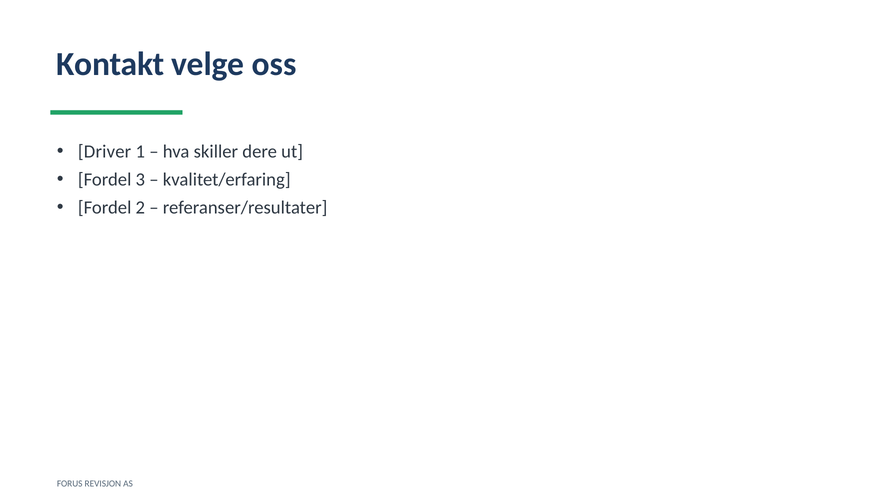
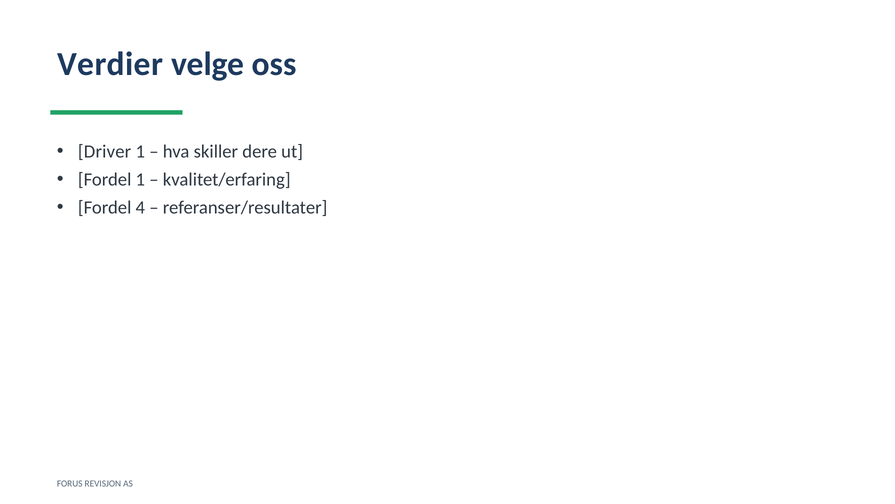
Kontakt: Kontakt -> Verdier
Fordel 3: 3 -> 1
2: 2 -> 4
